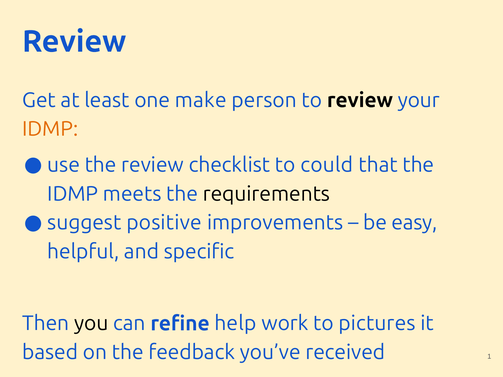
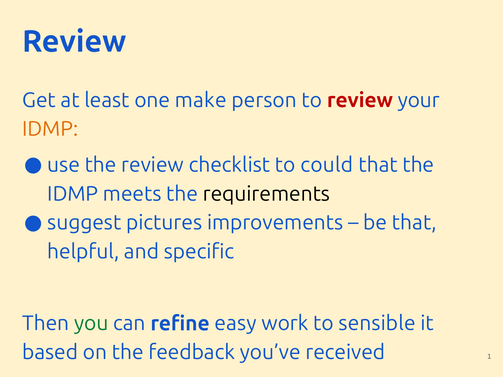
review at (360, 100) colour: black -> red
positive: positive -> pictures
be easy: easy -> that
you colour: black -> green
help: help -> easy
pictures: pictures -> sensible
